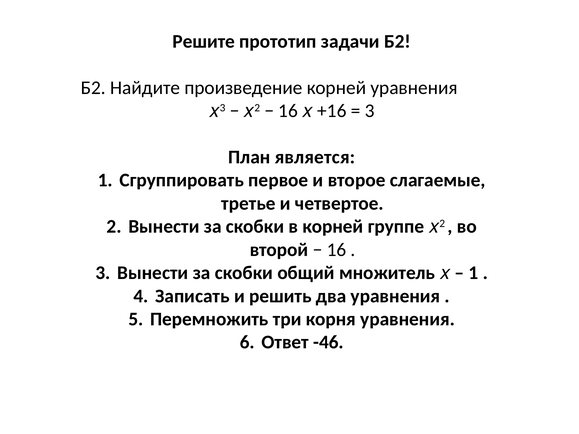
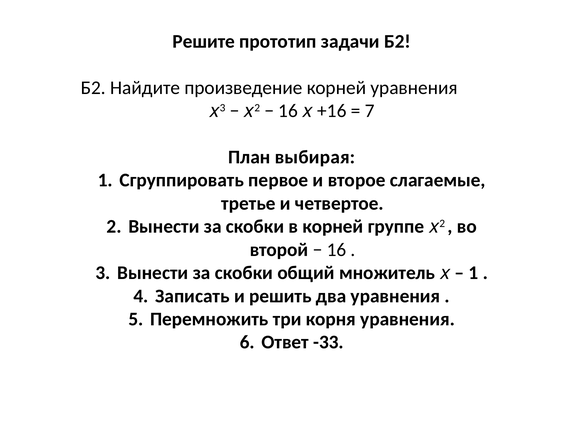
3 at (370, 111): 3 -> 7
является: является -> выбирая
-46: -46 -> -33
